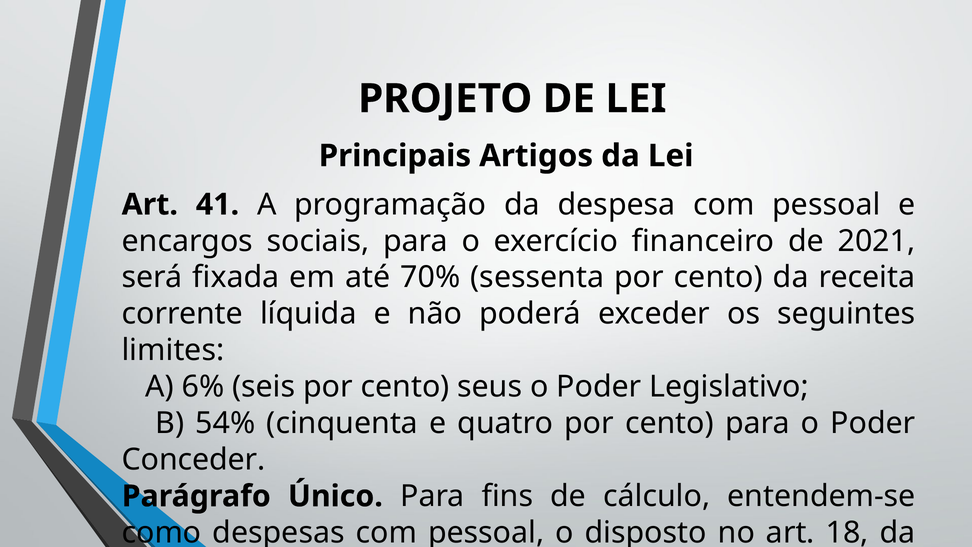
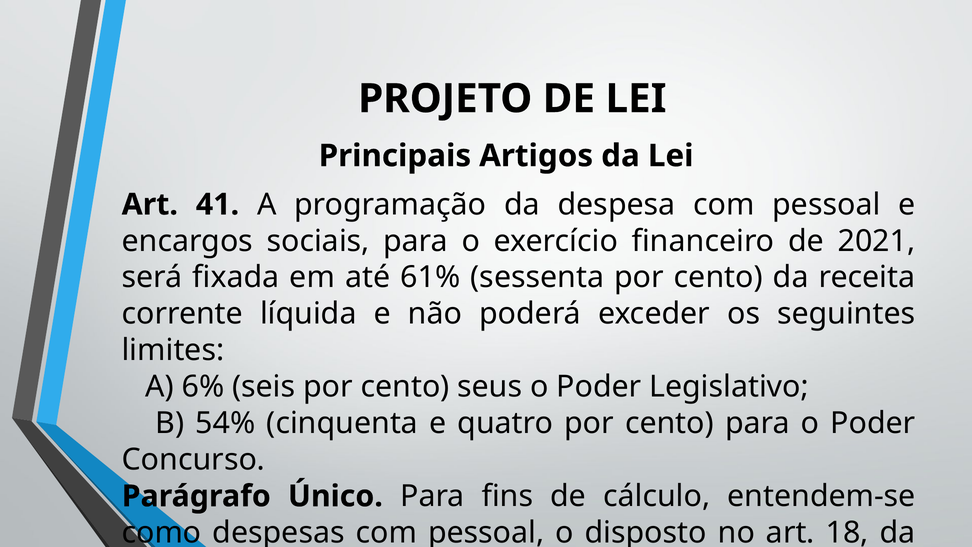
70%: 70% -> 61%
Conceder: Conceder -> Concurso
